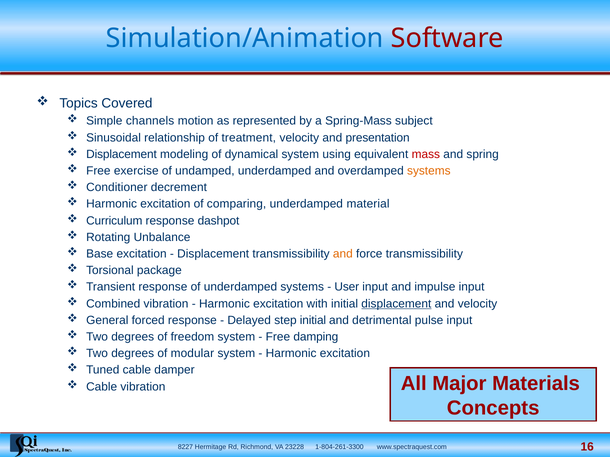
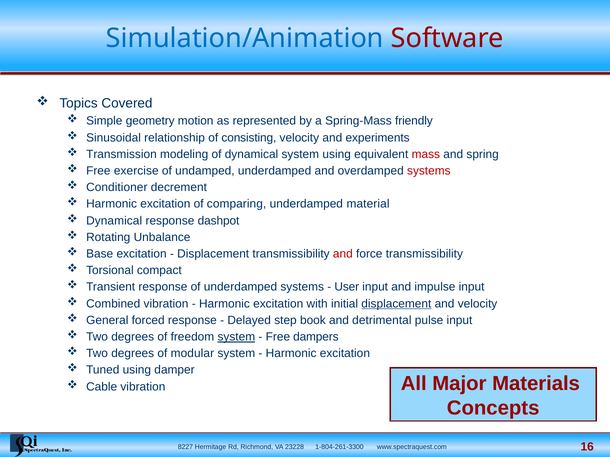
channels: channels -> geometry
subject: subject -> friendly
treatment: treatment -> consisting
presentation: presentation -> experiments
Displacement at (122, 154): Displacement -> Transmission
systems at (429, 171) colour: orange -> red
Curriculum at (114, 221): Curriculum -> Dynamical
and at (343, 254) colour: orange -> red
package: package -> compact
step initial: initial -> book
system at (236, 337) underline: none -> present
damping: damping -> dampers
Tuned cable: cable -> using
